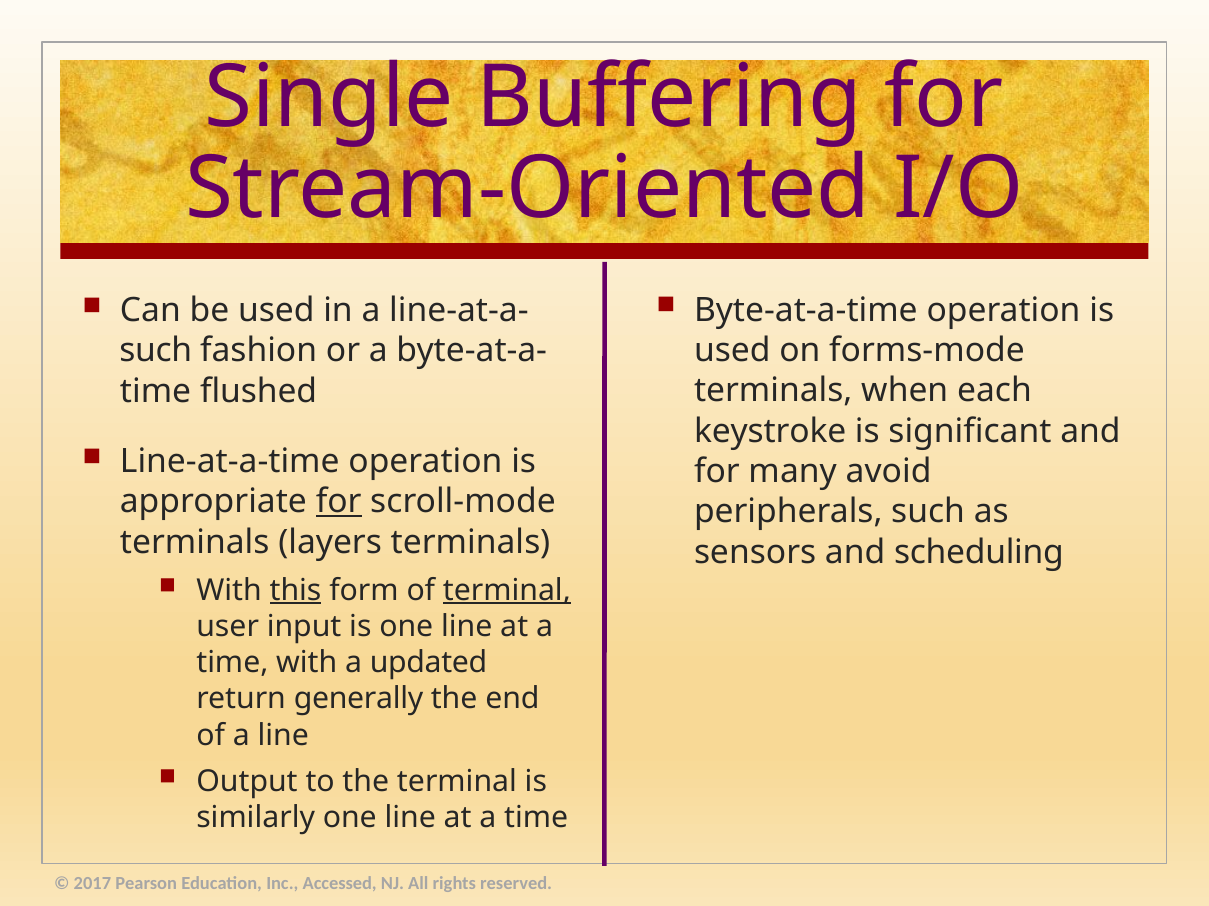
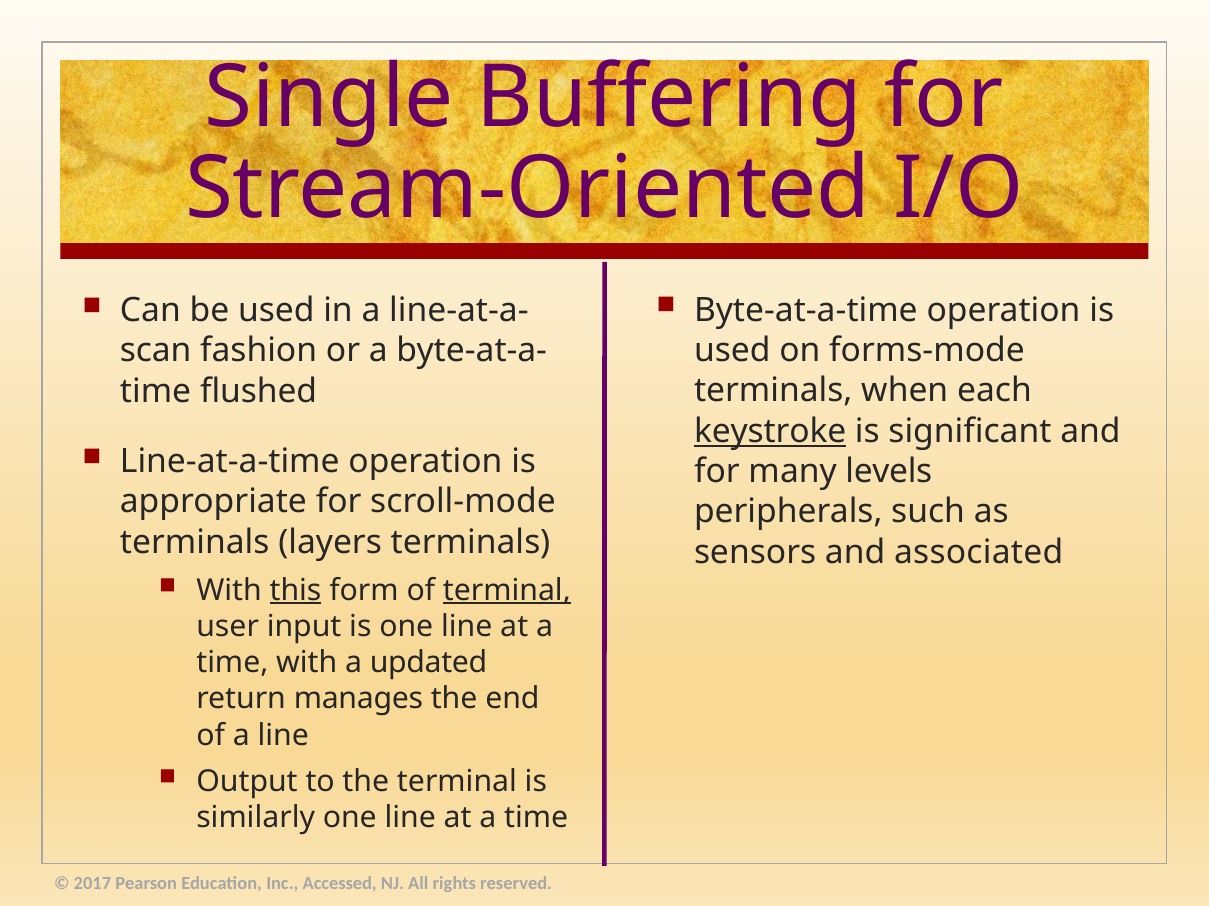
such at (156, 351): such -> scan
keystroke underline: none -> present
avoid: avoid -> levels
for at (339, 502) underline: present -> none
scheduling: scheduling -> associated
generally: generally -> manages
